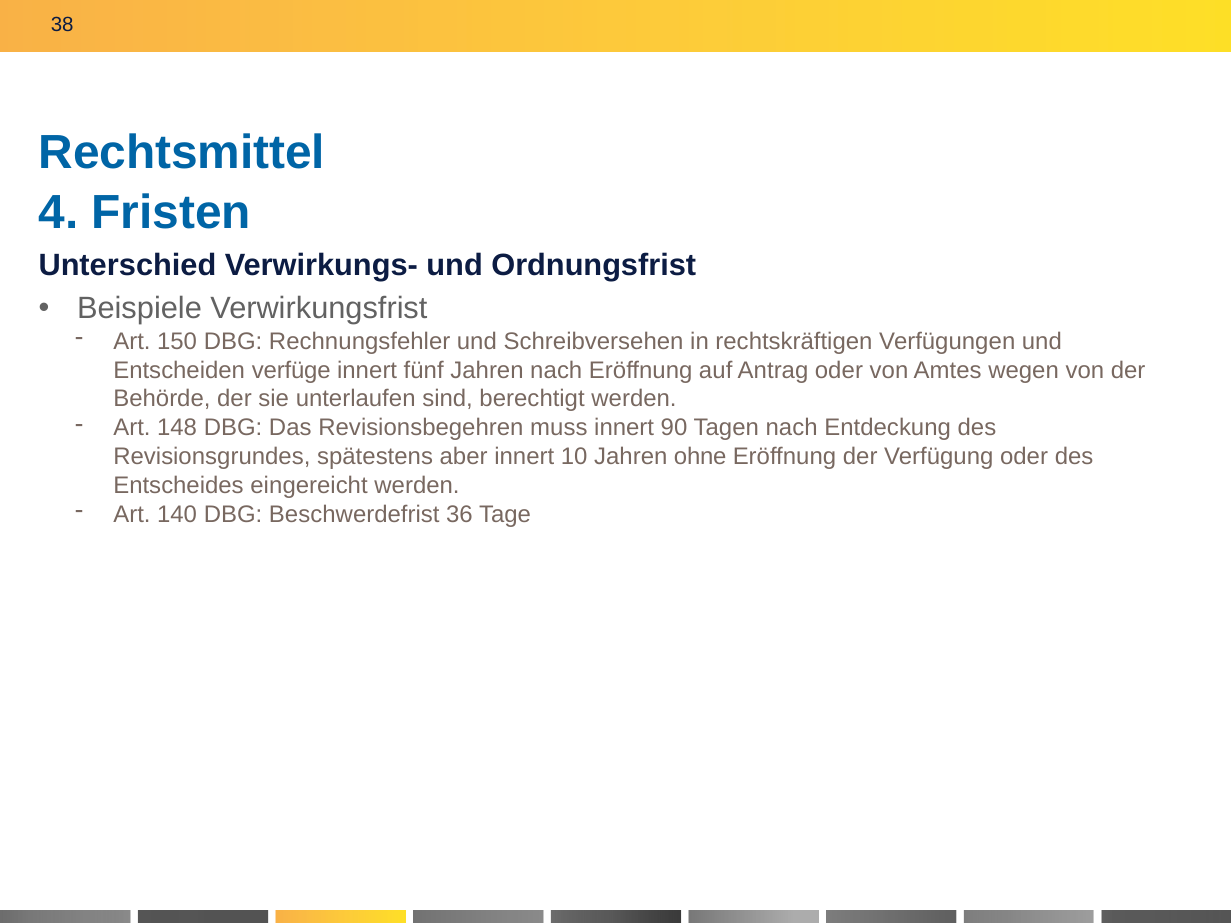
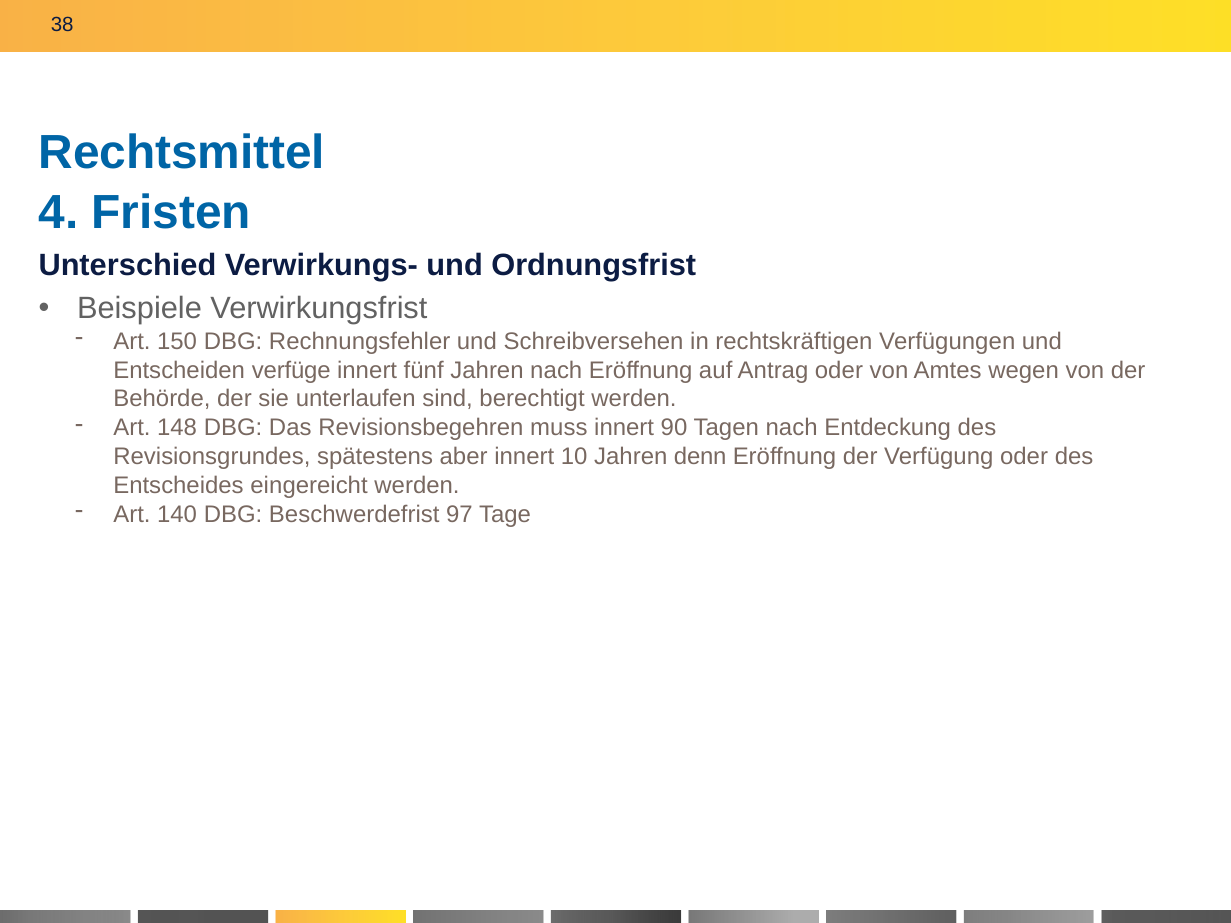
ohne: ohne -> denn
36: 36 -> 97
